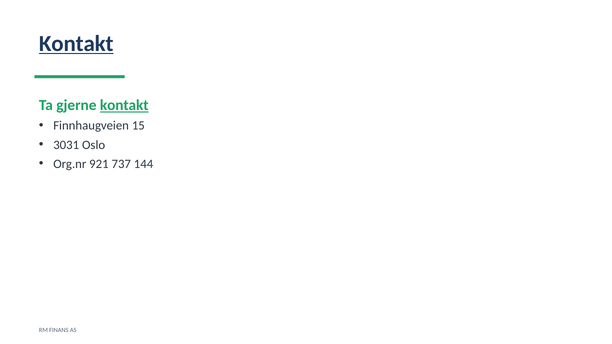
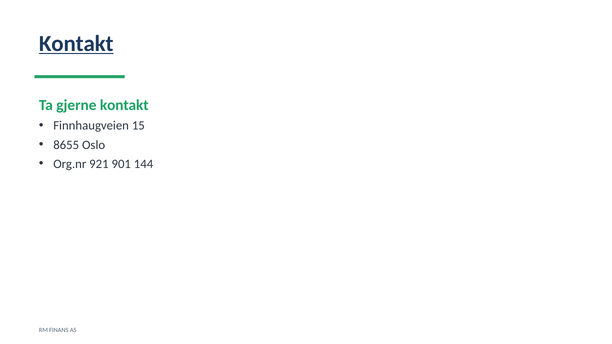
kontakt at (124, 105) underline: present -> none
3031: 3031 -> 8655
737: 737 -> 901
